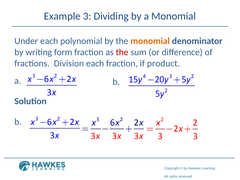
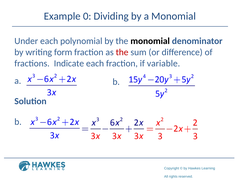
3: 3 -> 0
monomial at (150, 41) colour: orange -> black
Division: Division -> Indicate
product: product -> variable
